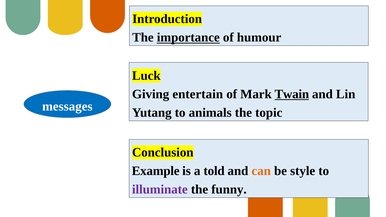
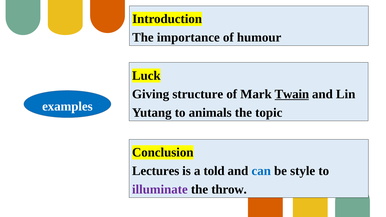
importance underline: present -> none
entertain: entertain -> structure
messages: messages -> examples
Example: Example -> Lectures
can colour: orange -> blue
funny: funny -> throw
